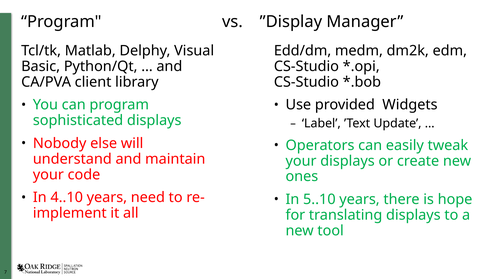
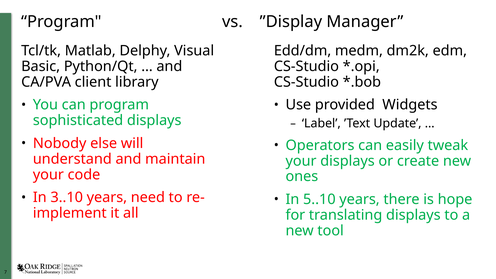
4..10: 4..10 -> 3..10
